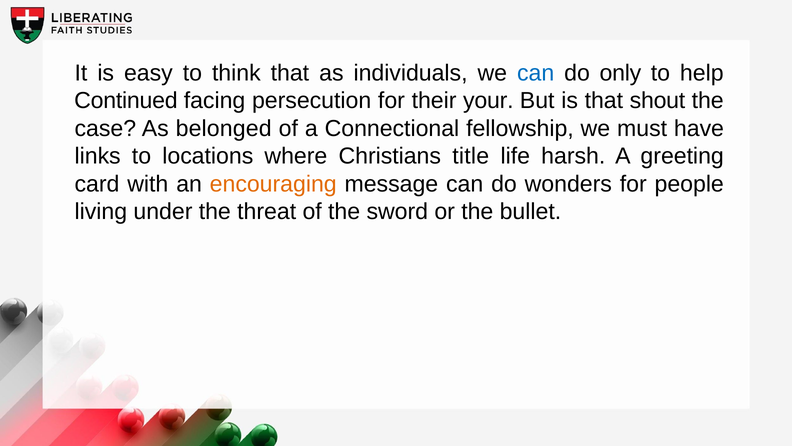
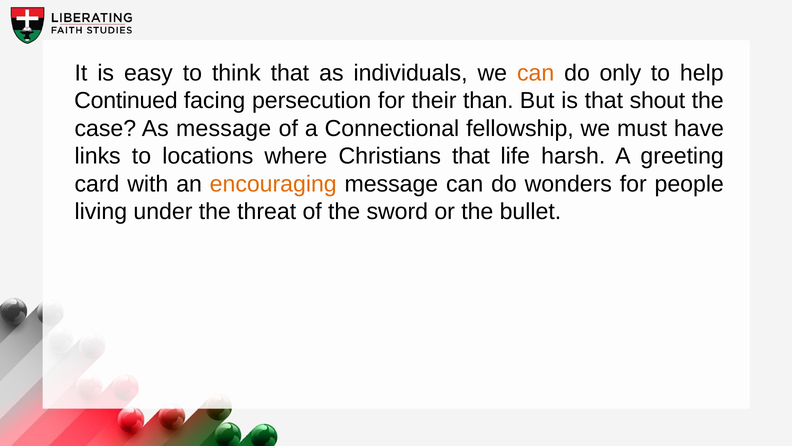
can at (536, 73) colour: blue -> orange
your: your -> than
As belonged: belonged -> message
Christians title: title -> that
